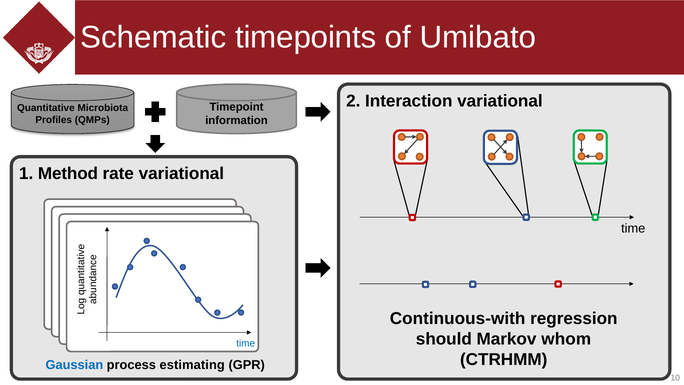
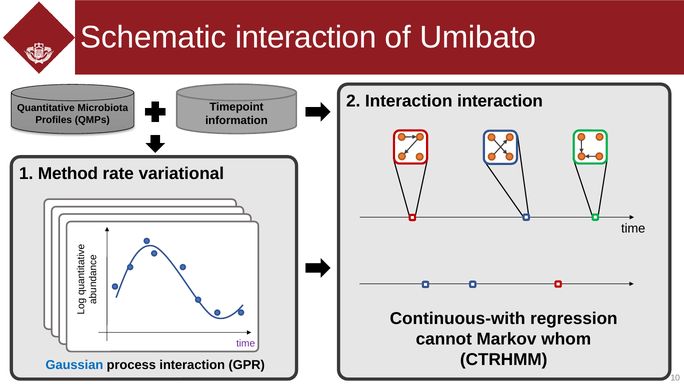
Schematic timepoints: timepoints -> interaction
Interaction variational: variational -> interaction
should: should -> cannot
time at (246, 343) colour: blue -> purple
process estimating: estimating -> interaction
